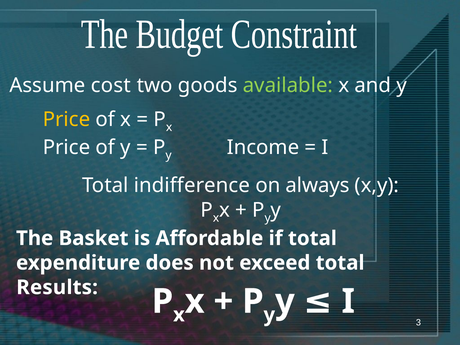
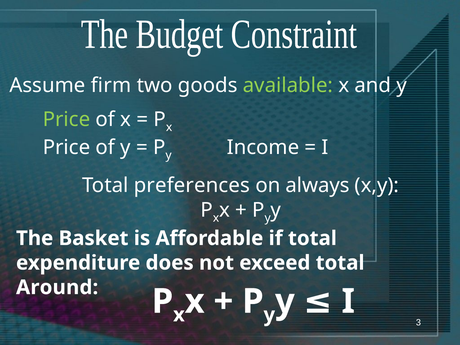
cost: cost -> firm
Price at (67, 119) colour: yellow -> light green
indifference: indifference -> preferences
Results: Results -> Around
